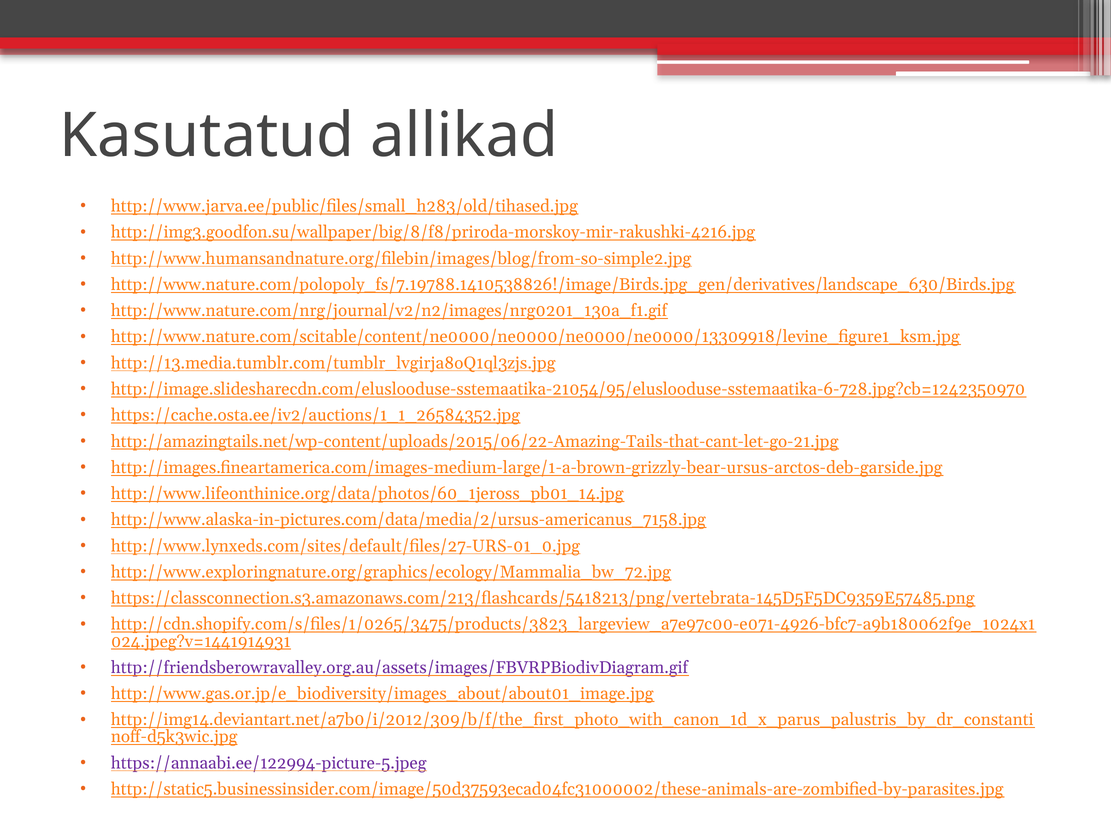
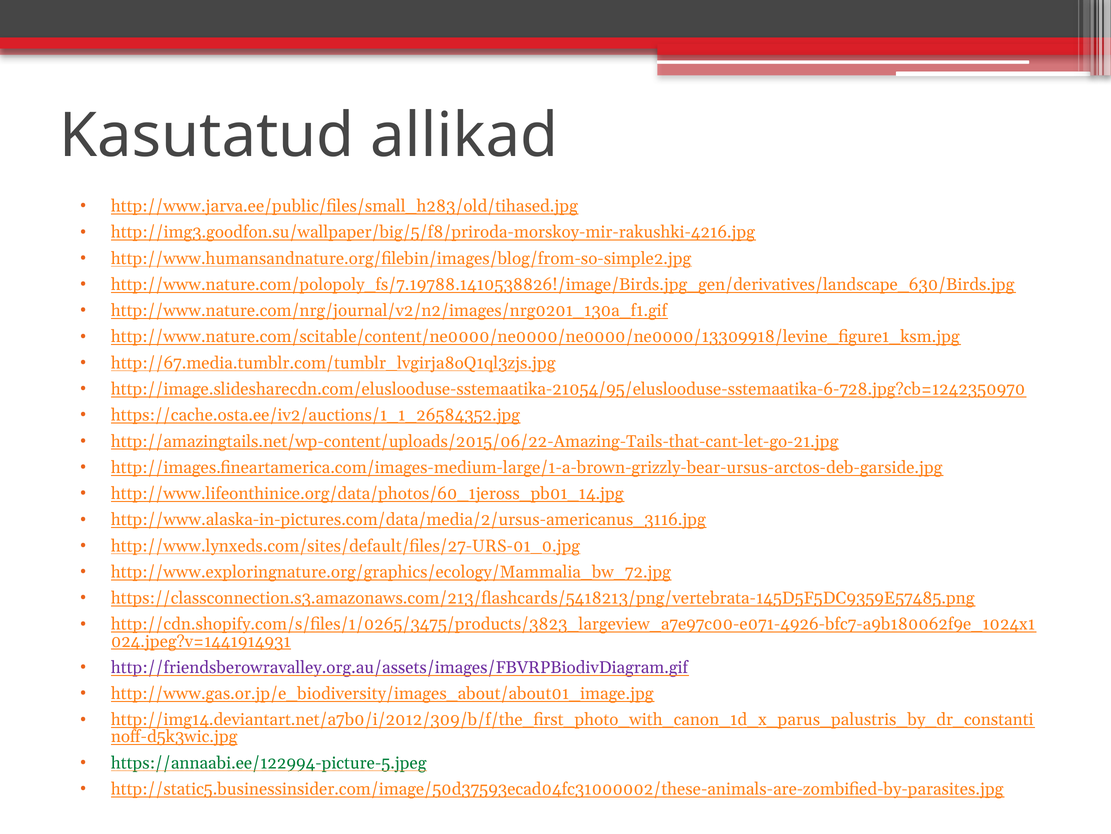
http://img3.goodfon.su/wallpaper/big/8/f8/priroda-morskoy-mir-rakushki-4216.jpg: http://img3.goodfon.su/wallpaper/big/8/f8/priroda-morskoy-mir-rakushki-4216.jpg -> http://img3.goodfon.su/wallpaper/big/5/f8/priroda-morskoy-mir-rakushki-4216.jpg
http://13.media.tumblr.com/tumblr_lvgirja8oQ1ql3zjs.jpg: http://13.media.tumblr.com/tumblr_lvgirja8oQ1ql3zjs.jpg -> http://67.media.tumblr.com/tumblr_lvgirja8oQ1ql3zjs.jpg
http://www.alaska-in-pictures.com/data/media/2/ursus-americanus_7158.jpg: http://www.alaska-in-pictures.com/data/media/2/ursus-americanus_7158.jpg -> http://www.alaska-in-pictures.com/data/media/2/ursus-americanus_3116.jpg
https://annaabi.ee/122994-picture-5.jpeg colour: purple -> green
